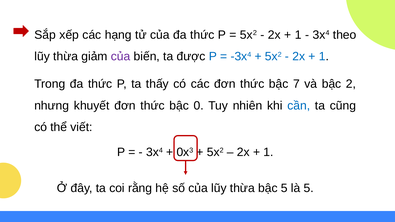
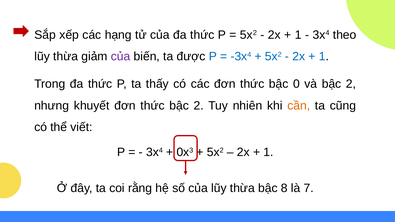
7: 7 -> 0
thức bậc 0: 0 -> 2
cần colour: blue -> orange
bậc 5: 5 -> 8
là 5: 5 -> 7
